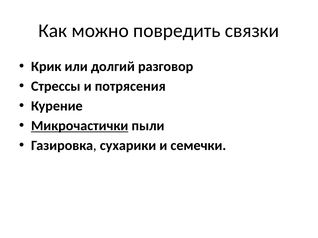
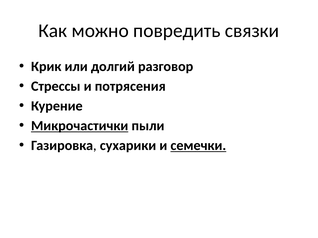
семечки underline: none -> present
